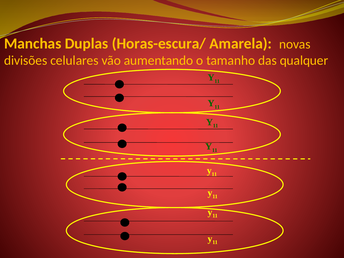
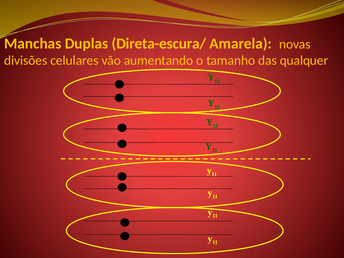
Horas-escura/: Horas-escura/ -> Direta-escura/
